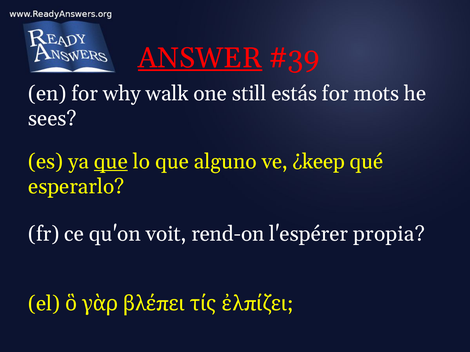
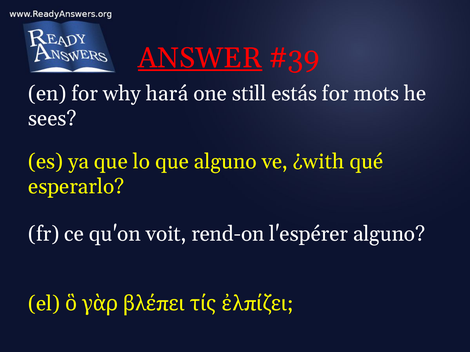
walk: walk -> hará
que at (111, 162) underline: present -> none
¿keep: ¿keep -> ¿with
l'espérer propia: propia -> alguno
